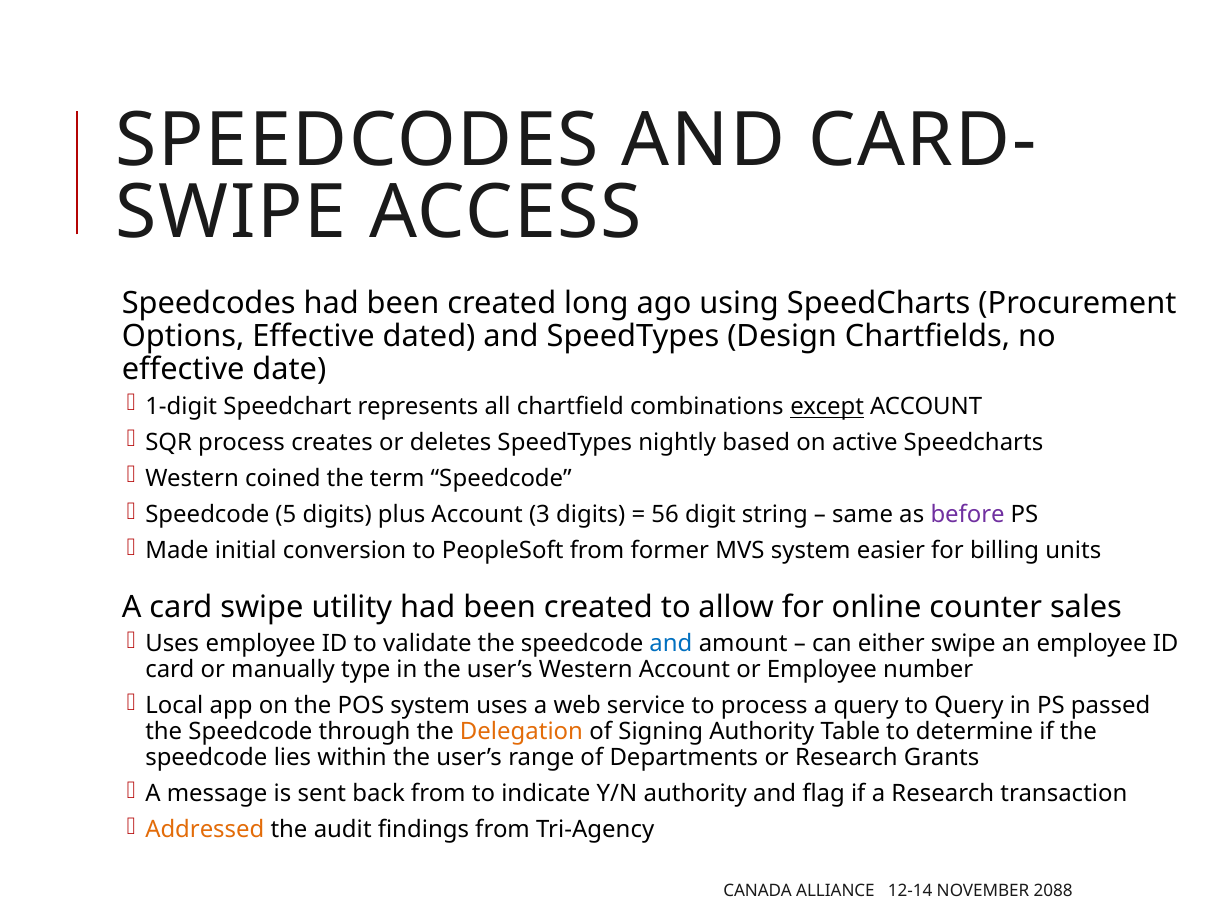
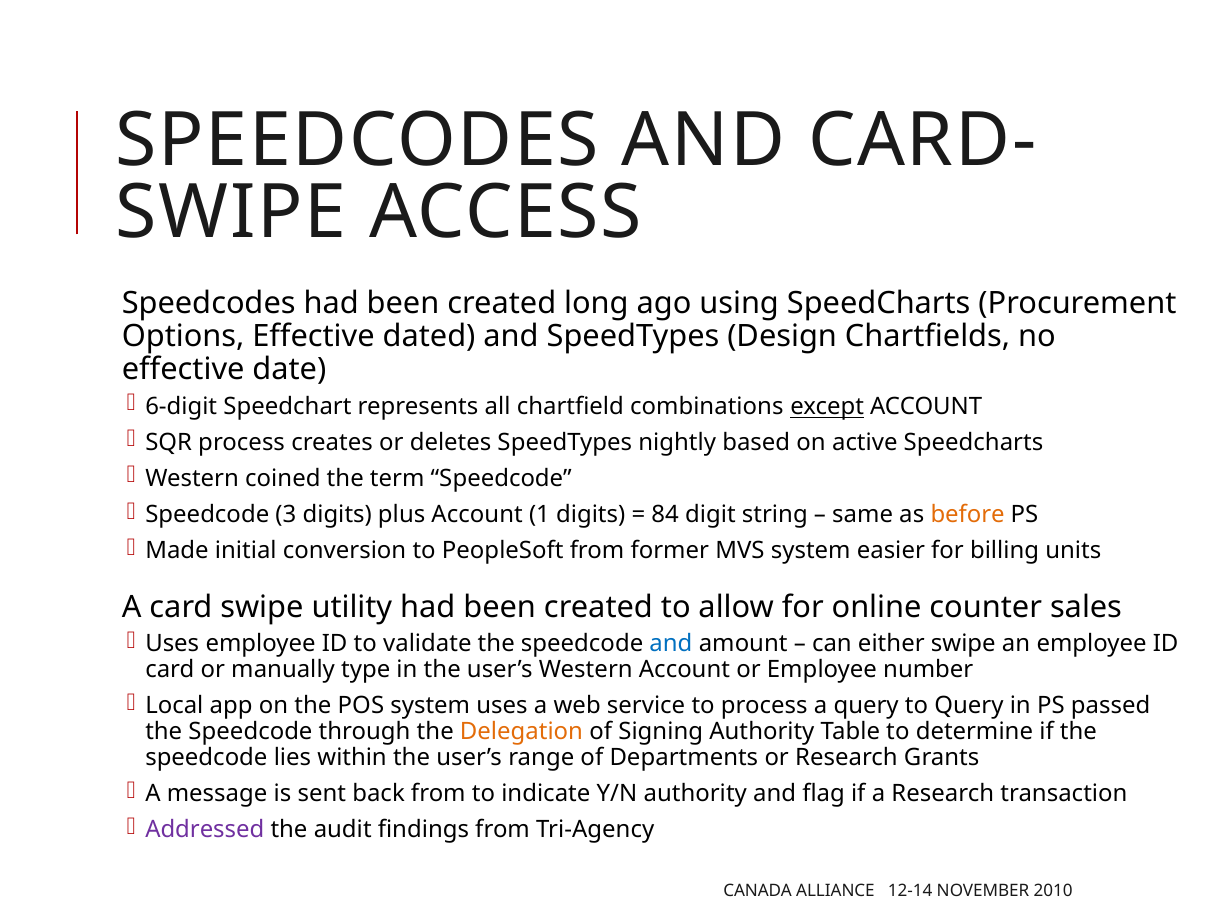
1-digit: 1-digit -> 6-digit
5: 5 -> 3
3: 3 -> 1
56: 56 -> 84
before colour: purple -> orange
Addressed colour: orange -> purple
2088: 2088 -> 2010
